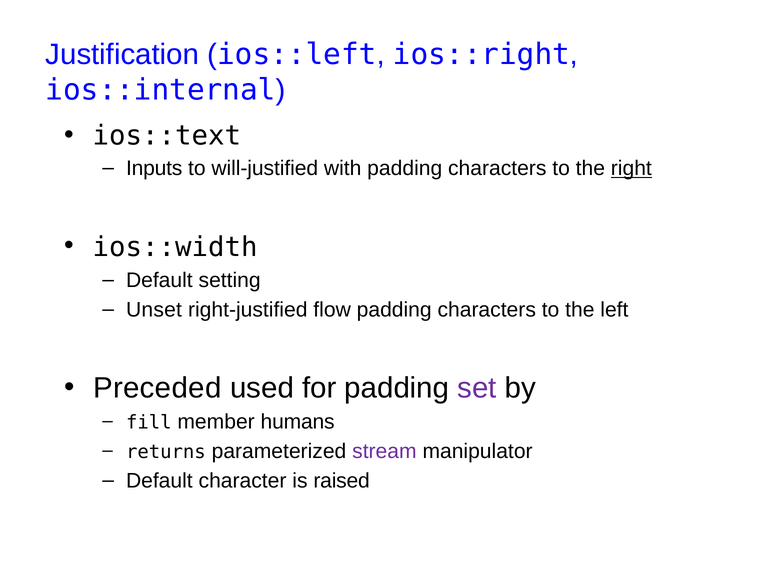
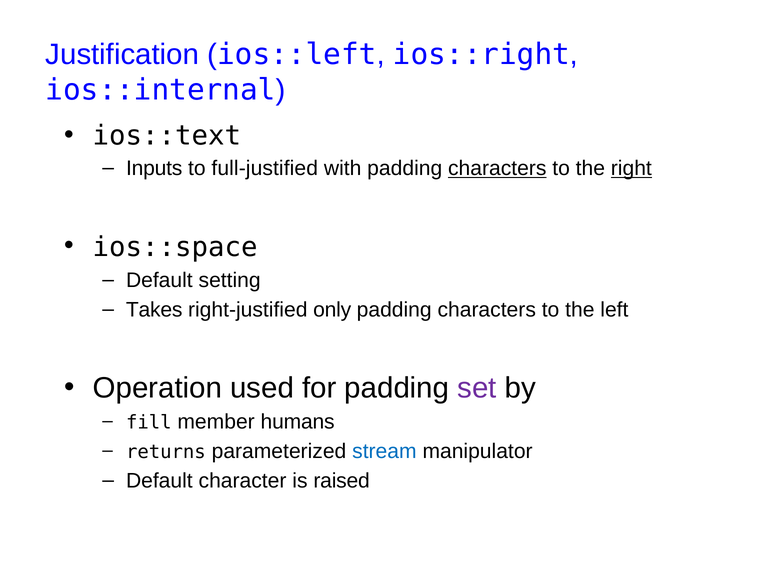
will-justified: will-justified -> full-justified
characters at (497, 169) underline: none -> present
ios::width: ios::width -> ios::space
Unset: Unset -> Takes
flow: flow -> only
Preceded: Preceded -> Operation
stream colour: purple -> blue
